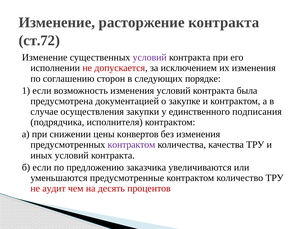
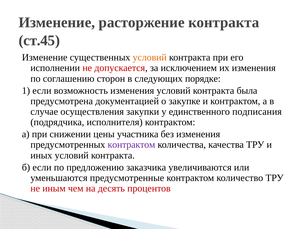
ст.72: ст.72 -> ст.45
условий at (150, 57) colour: purple -> orange
конвертов: конвертов -> участника
аудит: аудит -> иным
